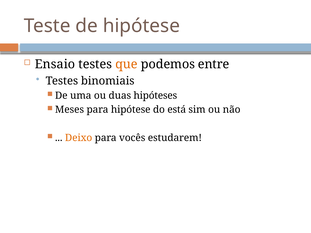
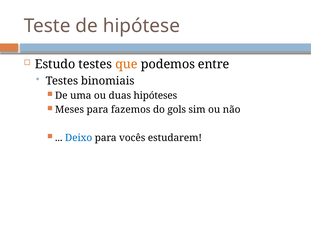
Ensaio: Ensaio -> Estudo
para hipótese: hipótese -> fazemos
está: está -> gols
Deixo colour: orange -> blue
